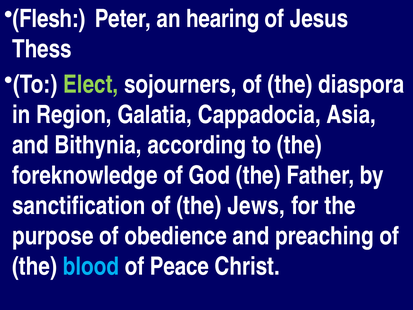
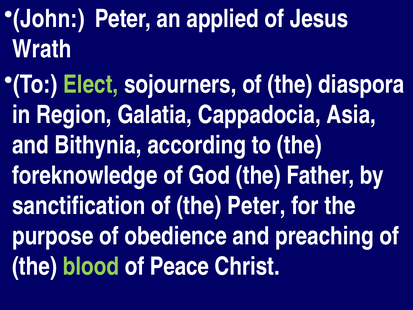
Flesh: Flesh -> John
hearing: hearing -> applied
Thess: Thess -> Wrath
the Jews: Jews -> Peter
blood colour: light blue -> light green
